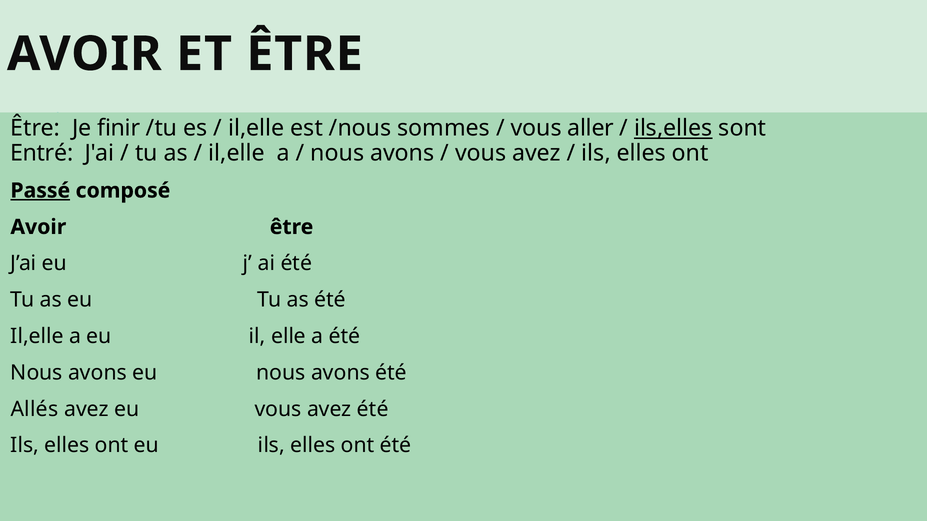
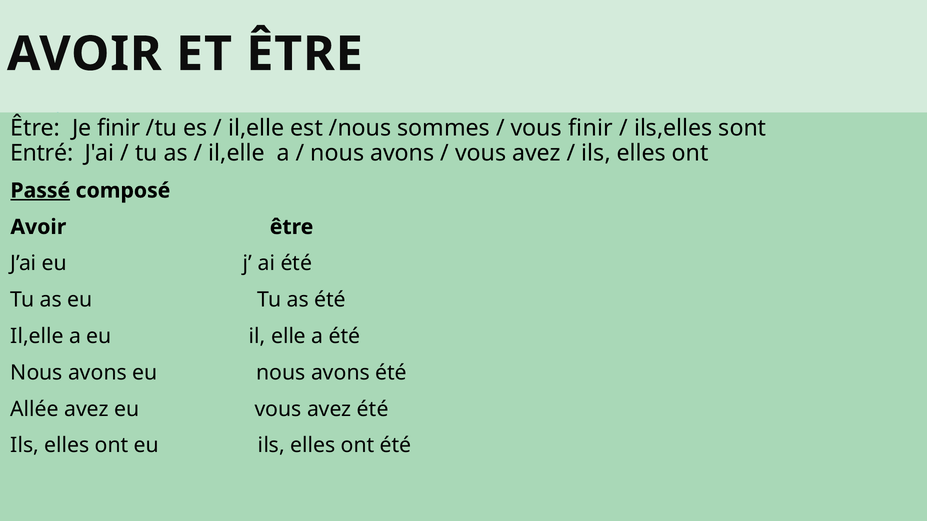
vous aller: aller -> finir
ils,elles underline: present -> none
Allés: Allés -> Allée
